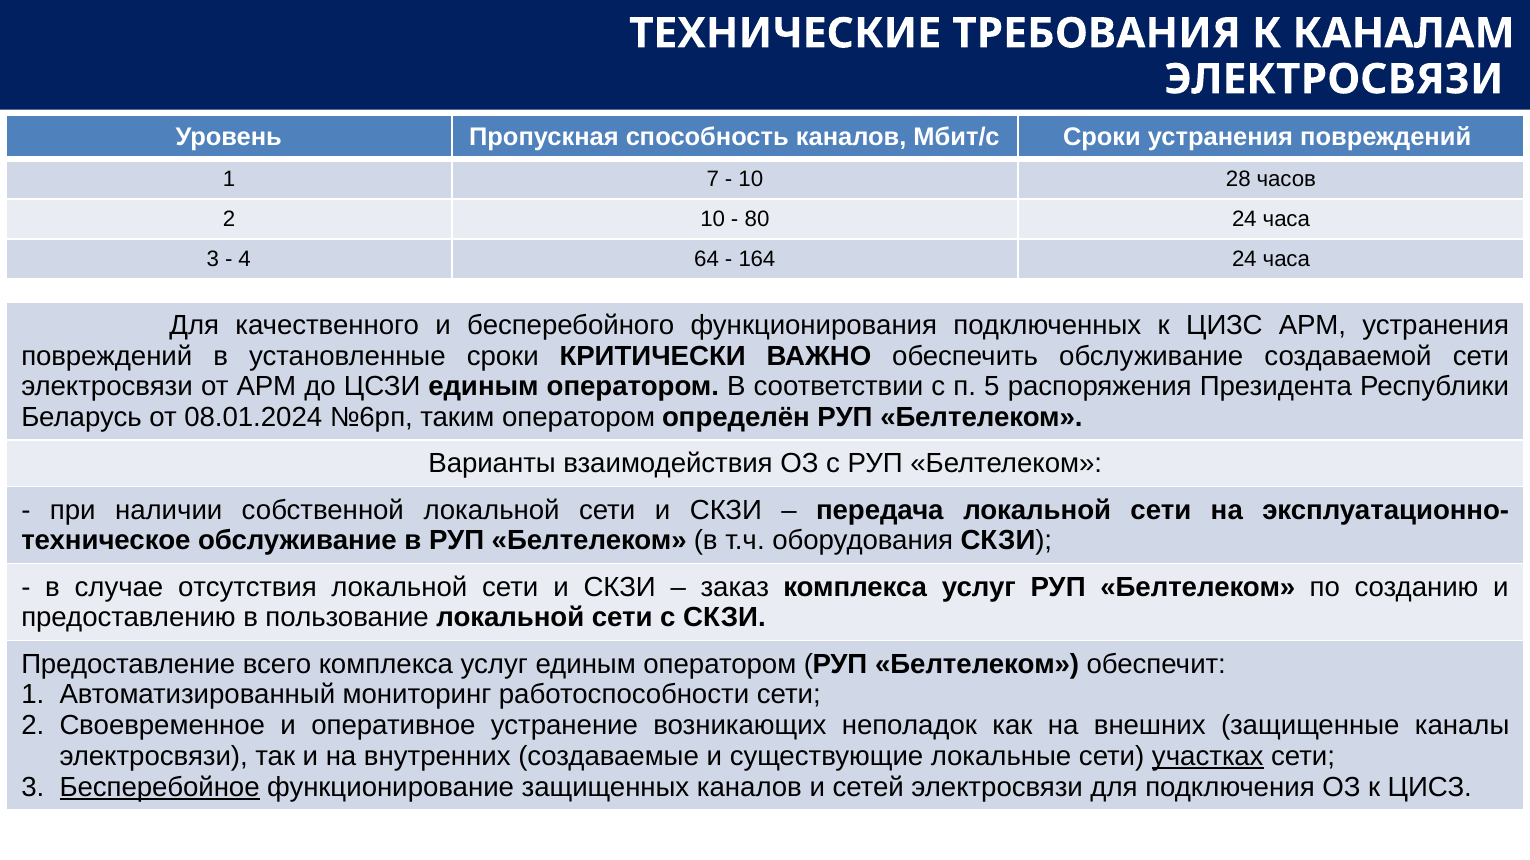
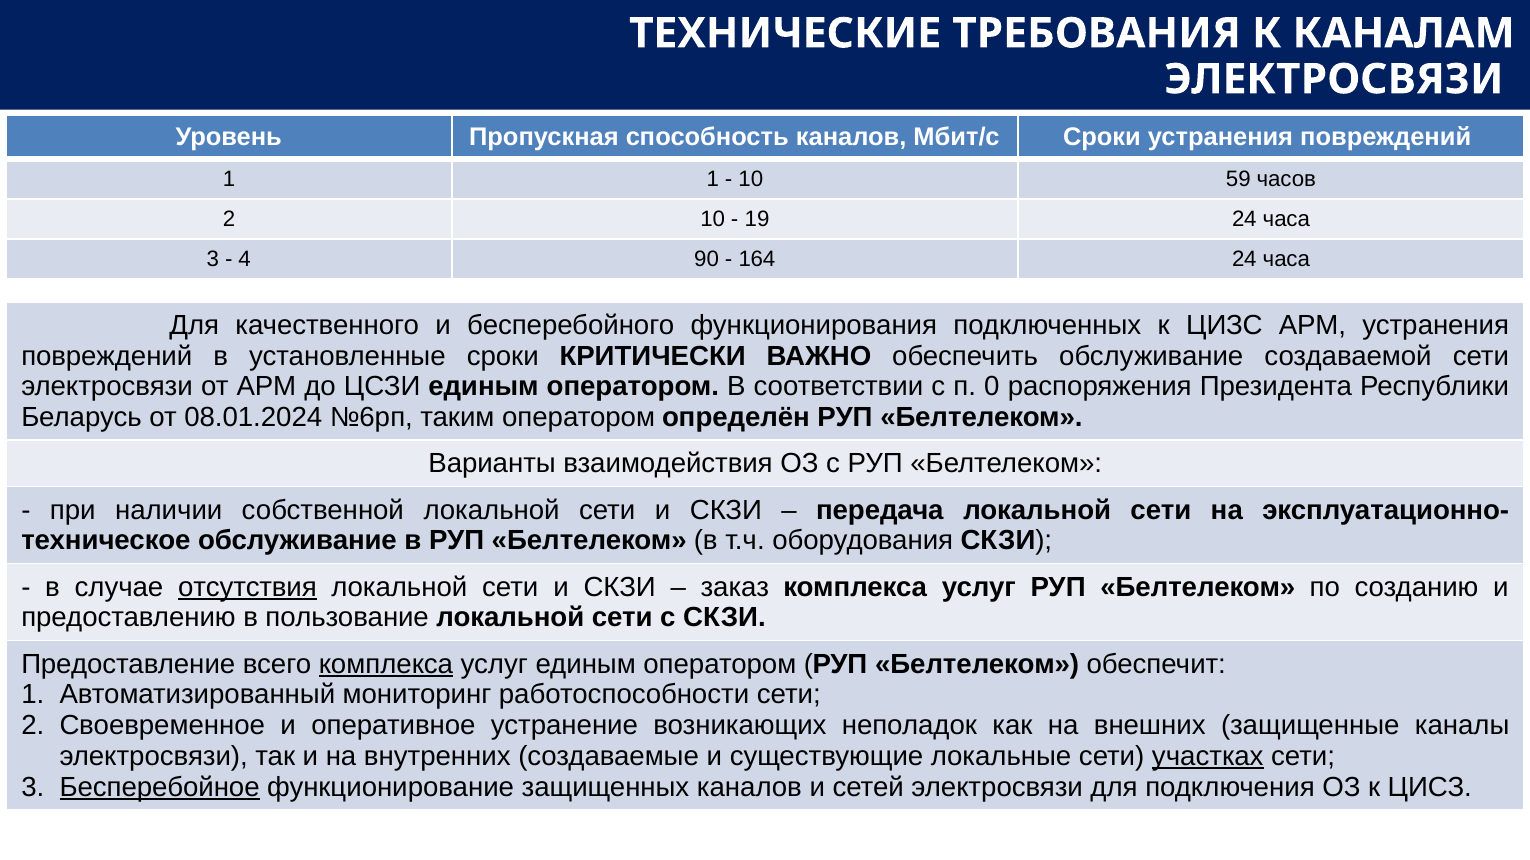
1 7: 7 -> 1
28: 28 -> 59
80: 80 -> 19
64: 64 -> 90
5: 5 -> 0
отсутствия underline: none -> present
комплекса at (386, 664) underline: none -> present
